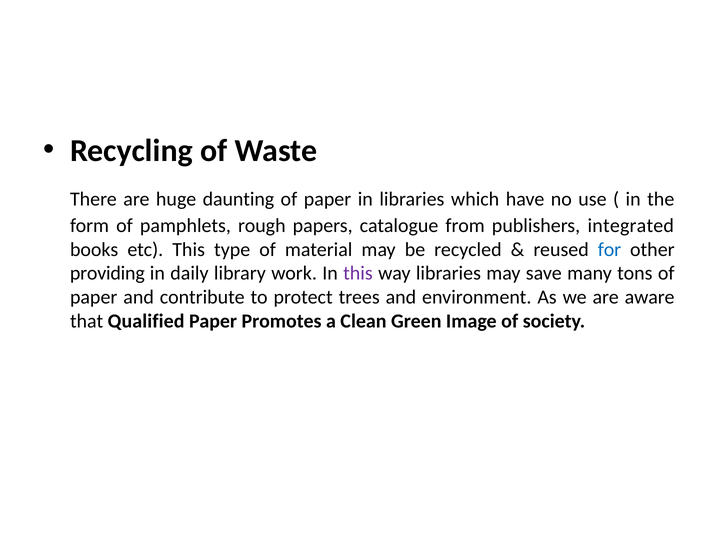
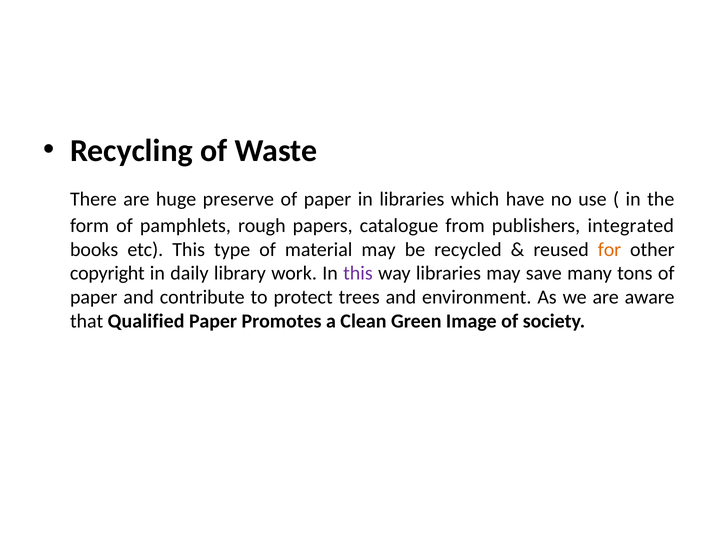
daunting: daunting -> preserve
for colour: blue -> orange
providing: providing -> copyright
